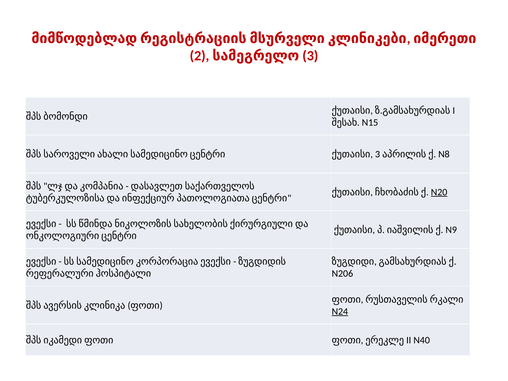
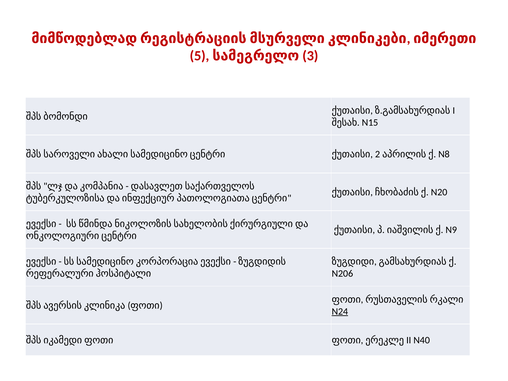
2: 2 -> 5
3 at (378, 154): 3 -> 2
N20 underline: present -> none
